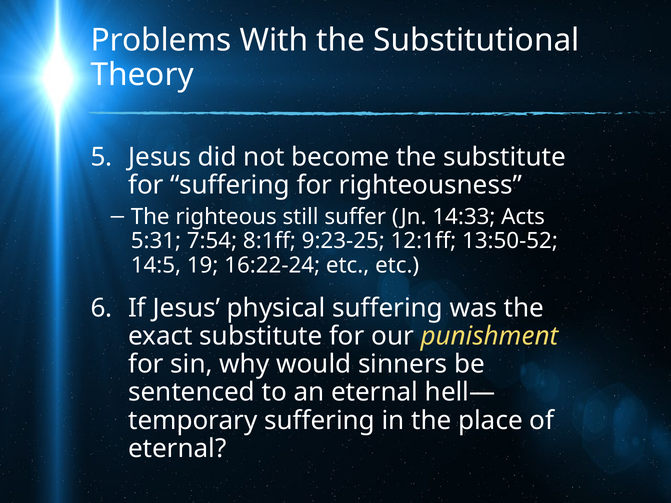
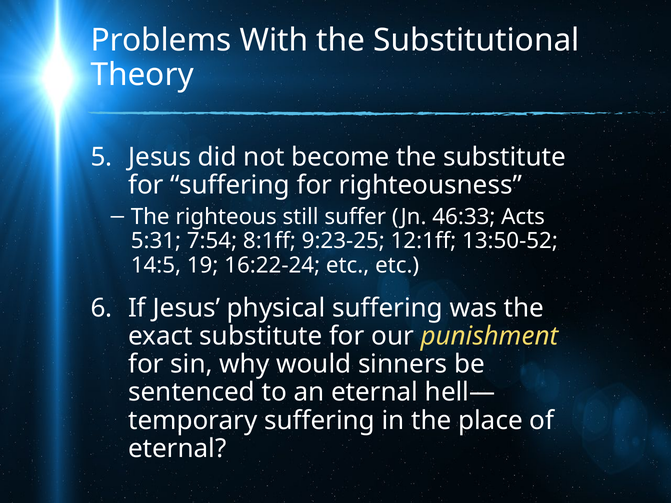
14:33: 14:33 -> 46:33
